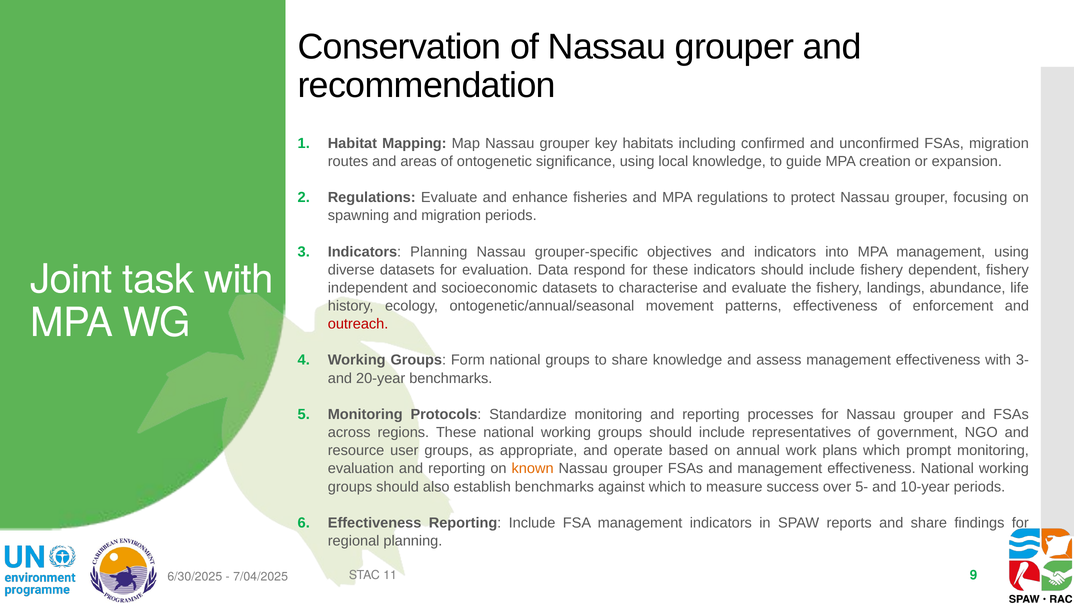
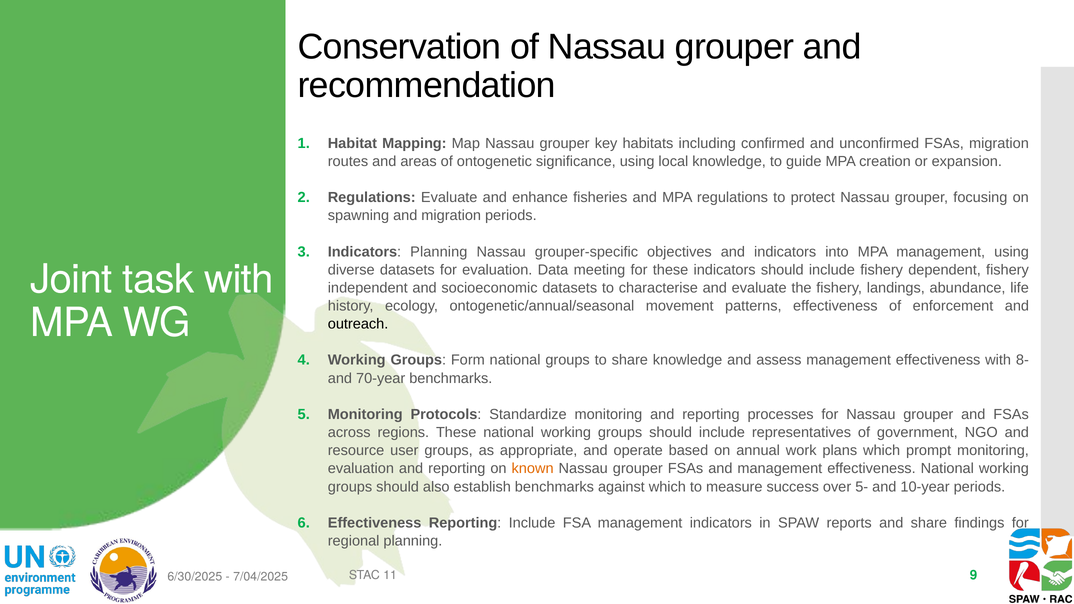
respond: respond -> meeting
outreach colour: red -> black
3-: 3- -> 8-
20-year: 20-year -> 70-year
